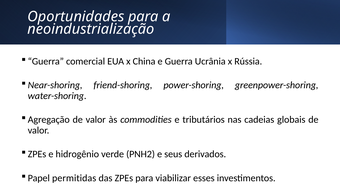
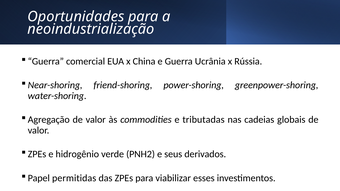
tributários: tributários -> tributadas
